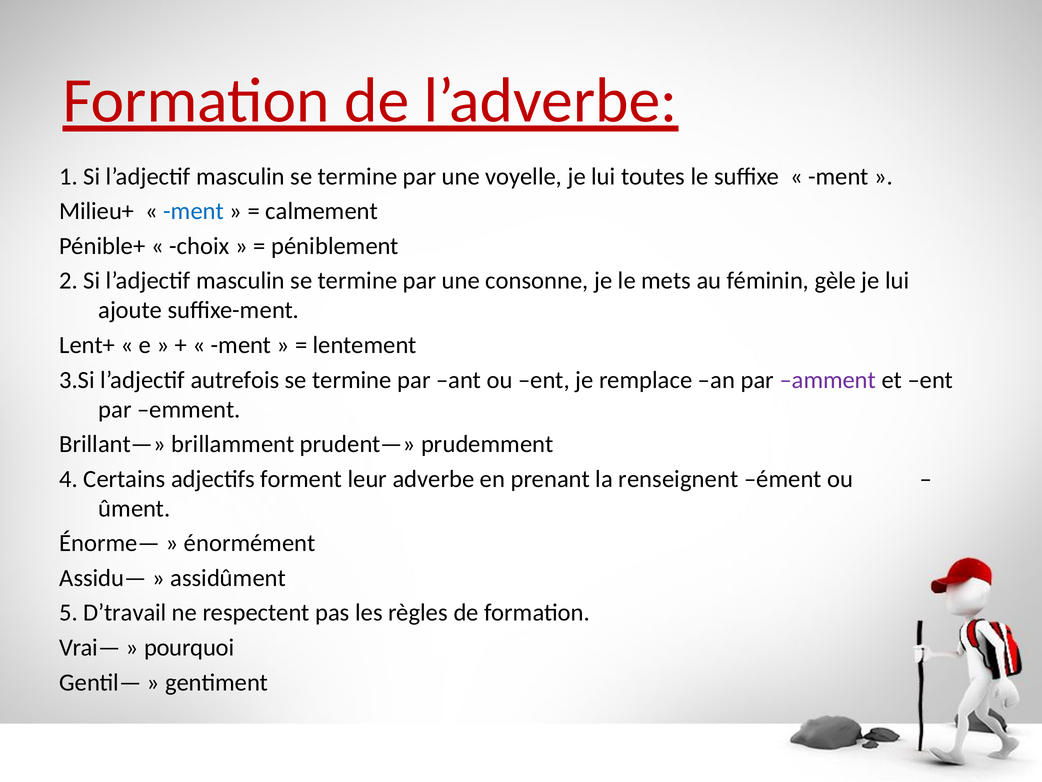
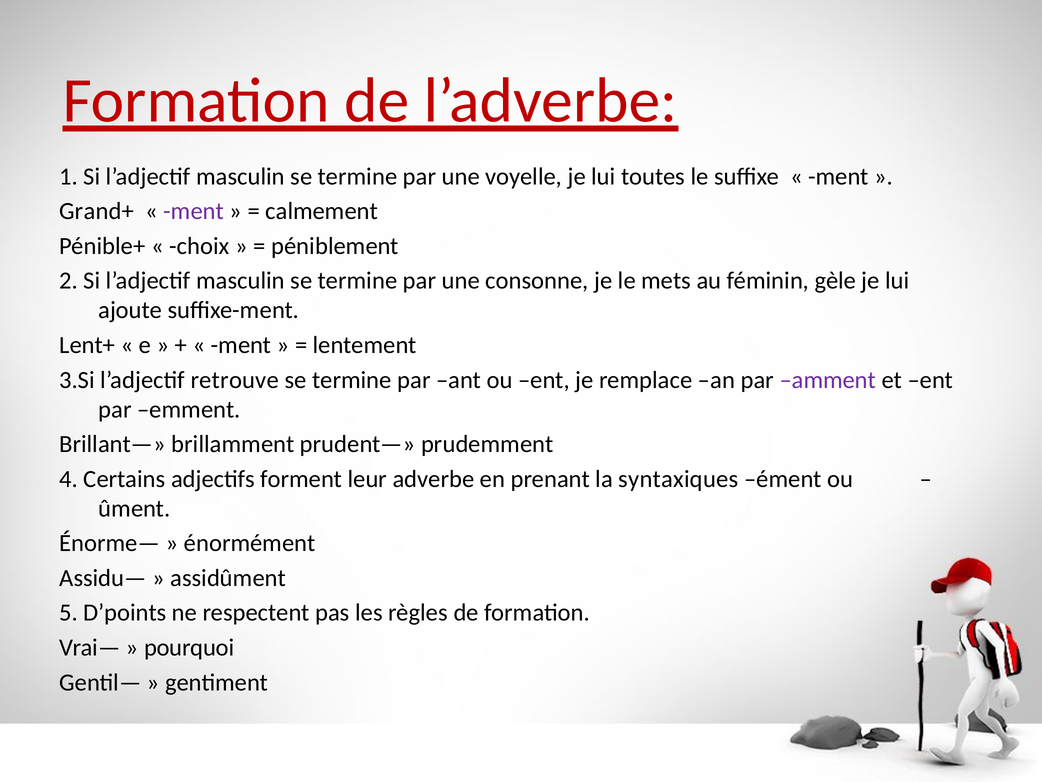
Milieu+: Milieu+ -> Grand+
ment at (194, 211) colour: blue -> purple
autrefois: autrefois -> retrouve
renseignent: renseignent -> syntaxiques
D’travail: D’travail -> D’points
